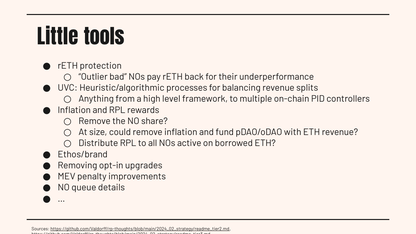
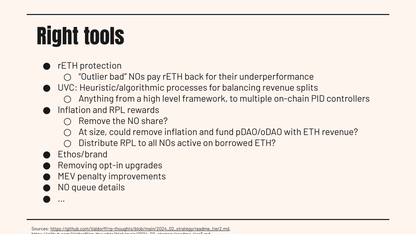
Little: Little -> Right
